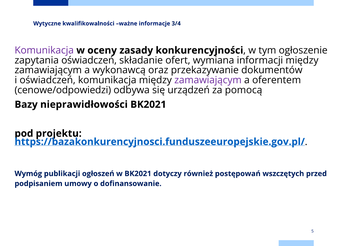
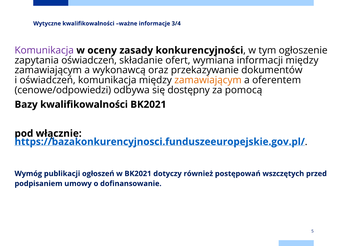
zamawiającym at (208, 80) colour: purple -> orange
urządzeń: urządzeń -> dostępny
Bazy nieprawidłowości: nieprawidłowości -> kwalifikowalności
projektu: projektu -> włącznie
